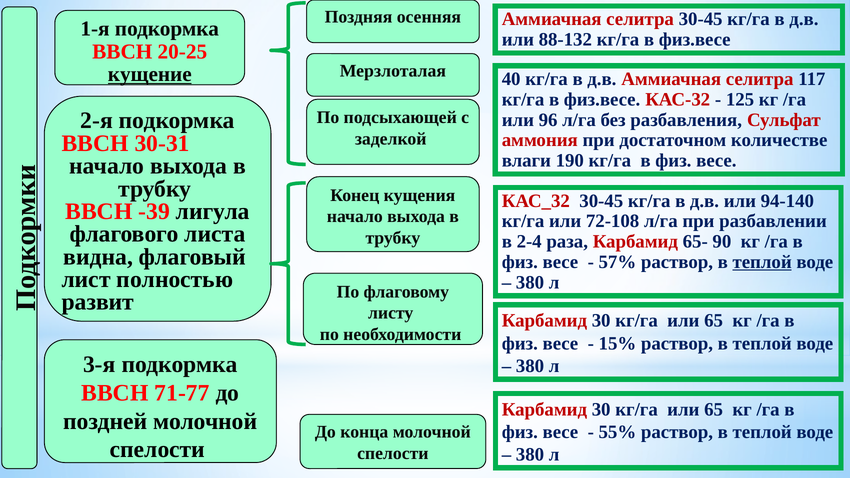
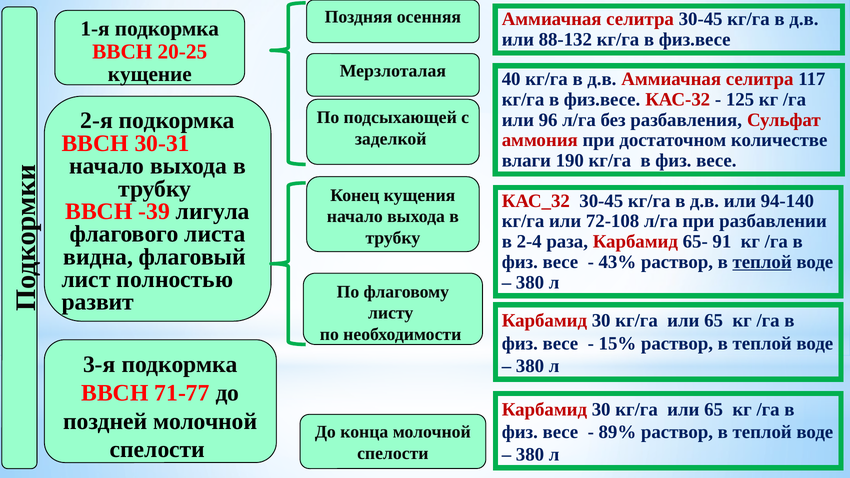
кущение underline: present -> none
90: 90 -> 91
57%: 57% -> 43%
55%: 55% -> 89%
